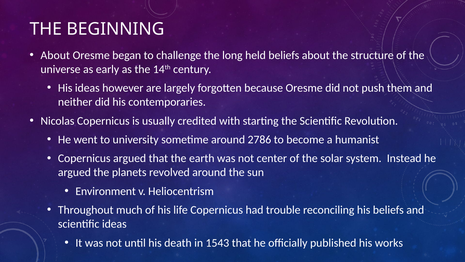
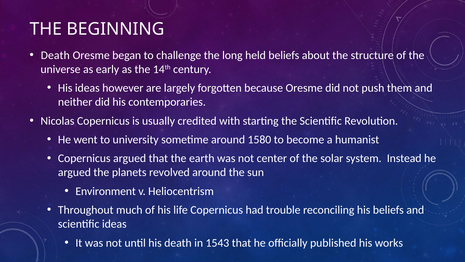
About at (55, 55): About -> Death
2786: 2786 -> 1580
